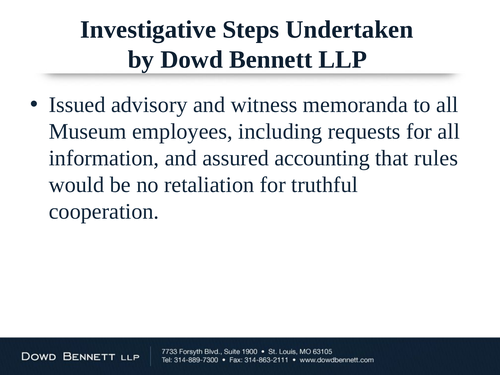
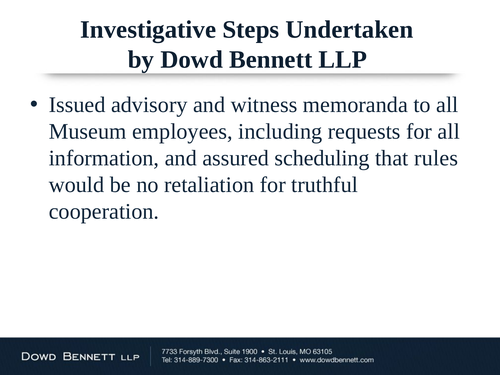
accounting: accounting -> scheduling
